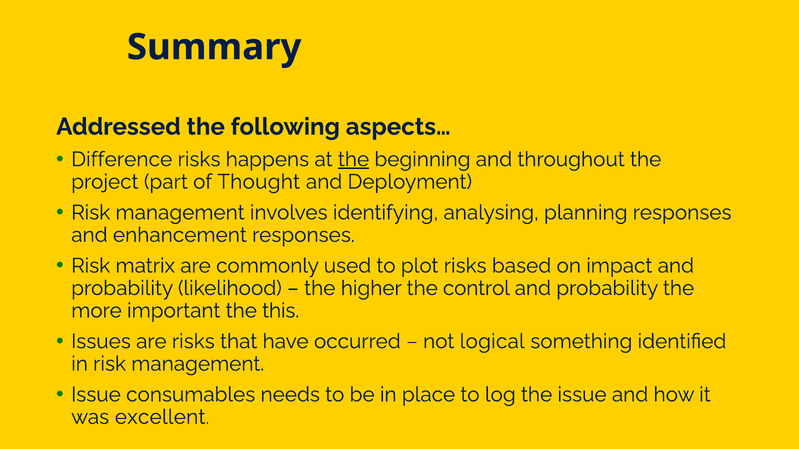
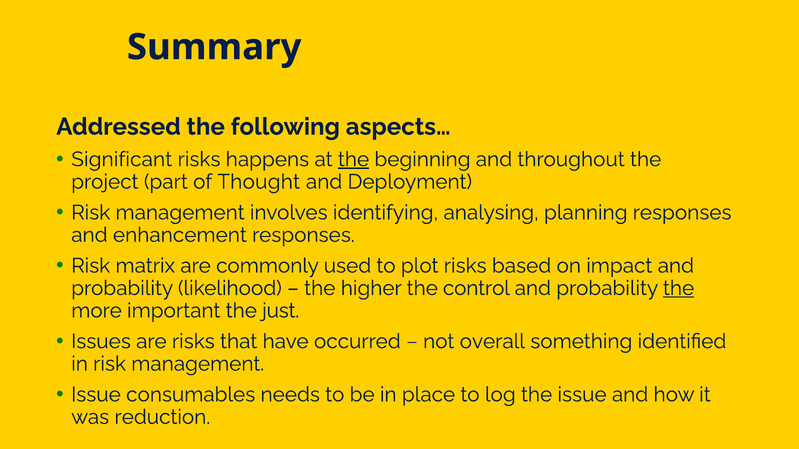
Difference: Difference -> Significant
the at (679, 288) underline: none -> present
this: this -> just
logical: logical -> overall
excellent: excellent -> reduction
